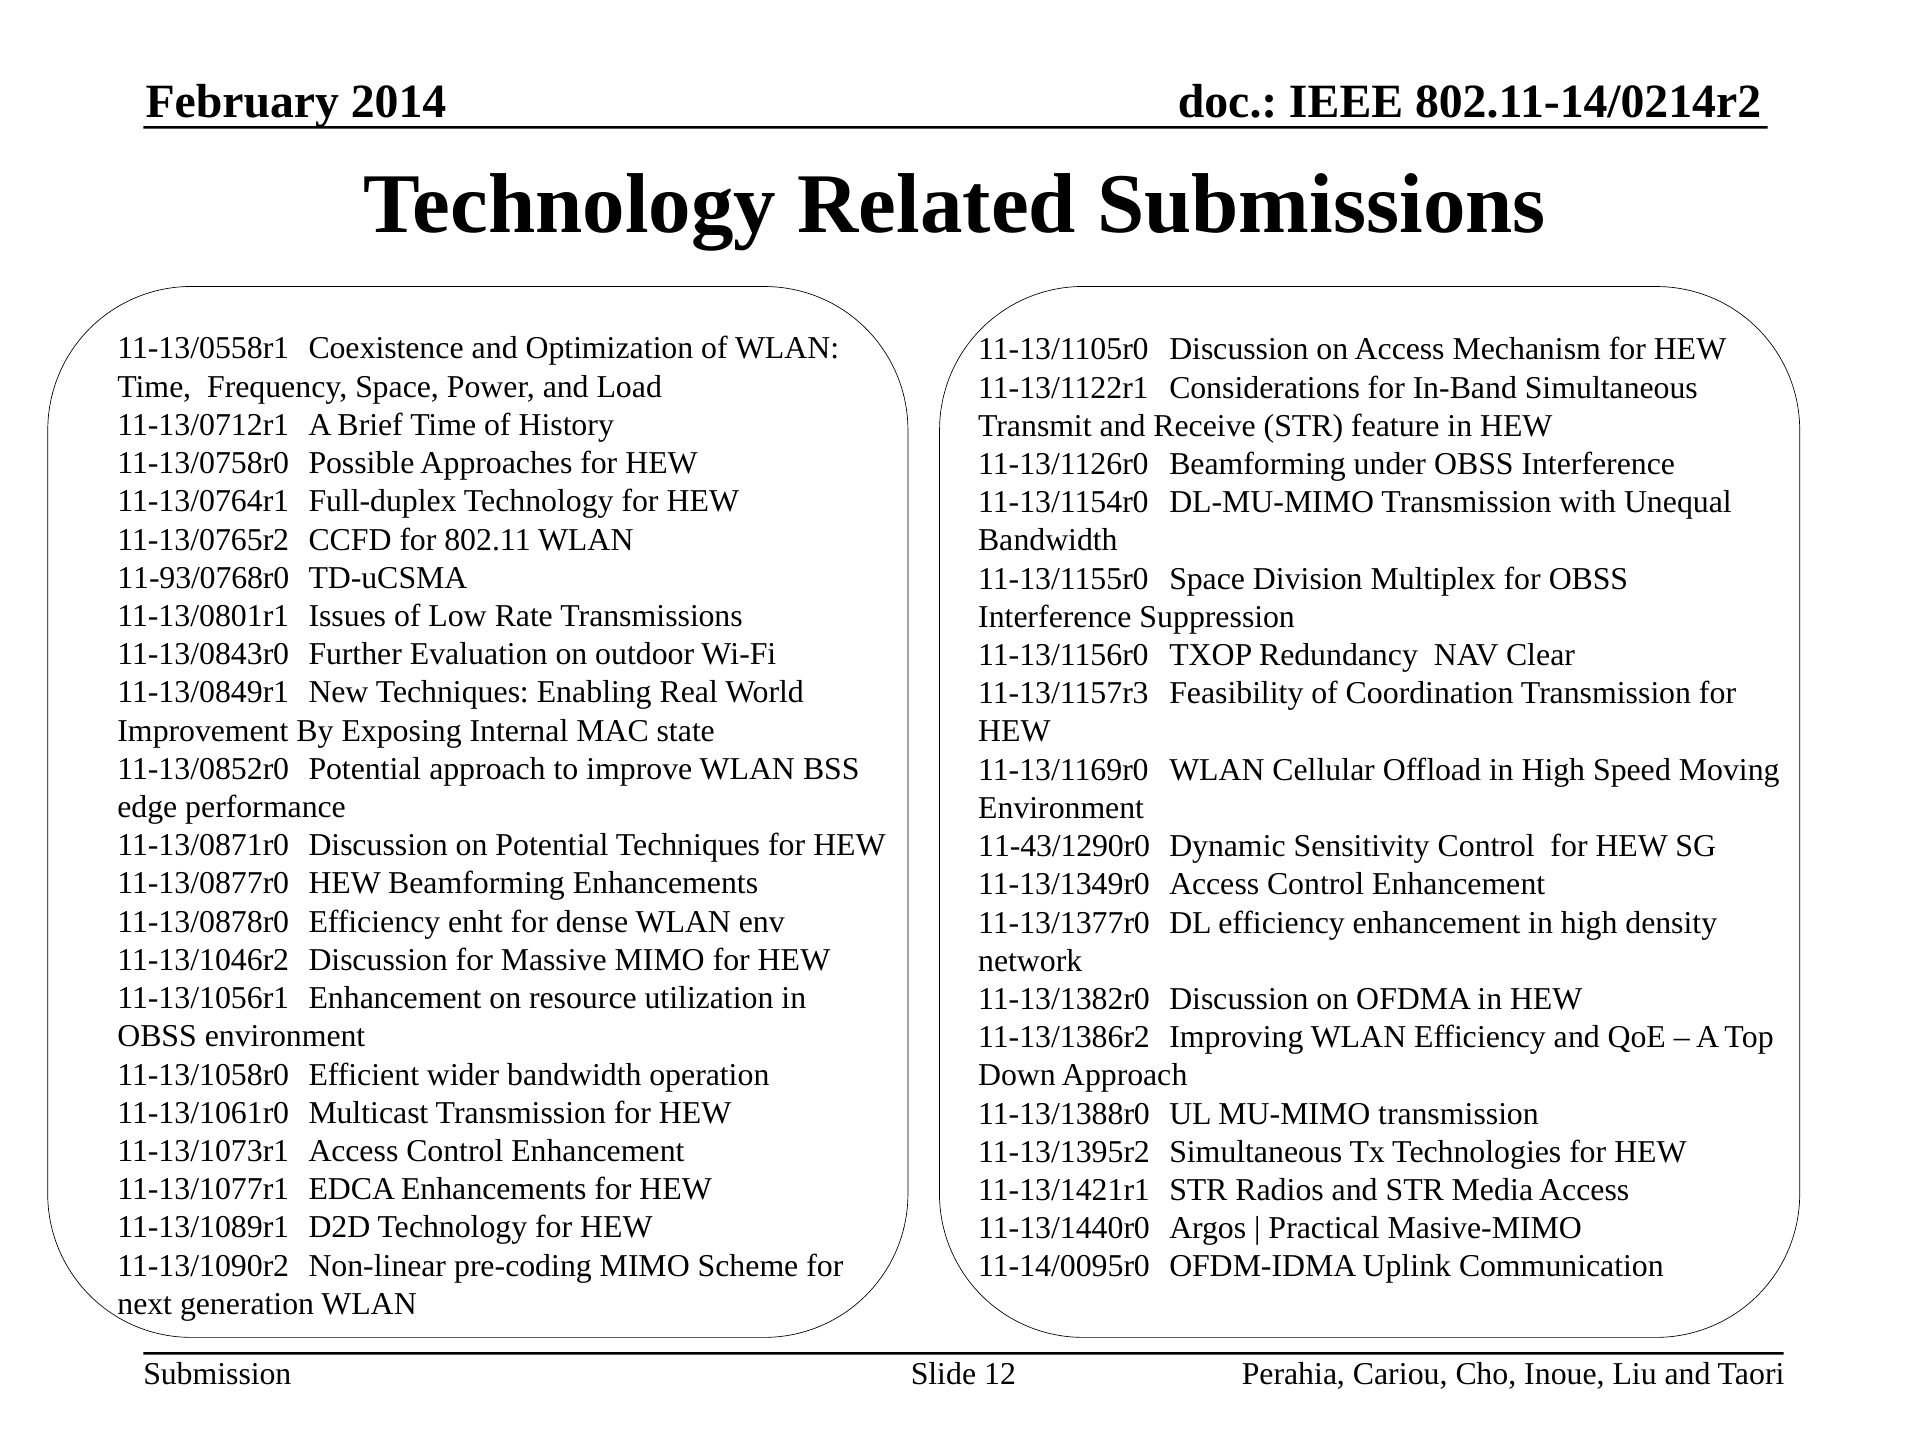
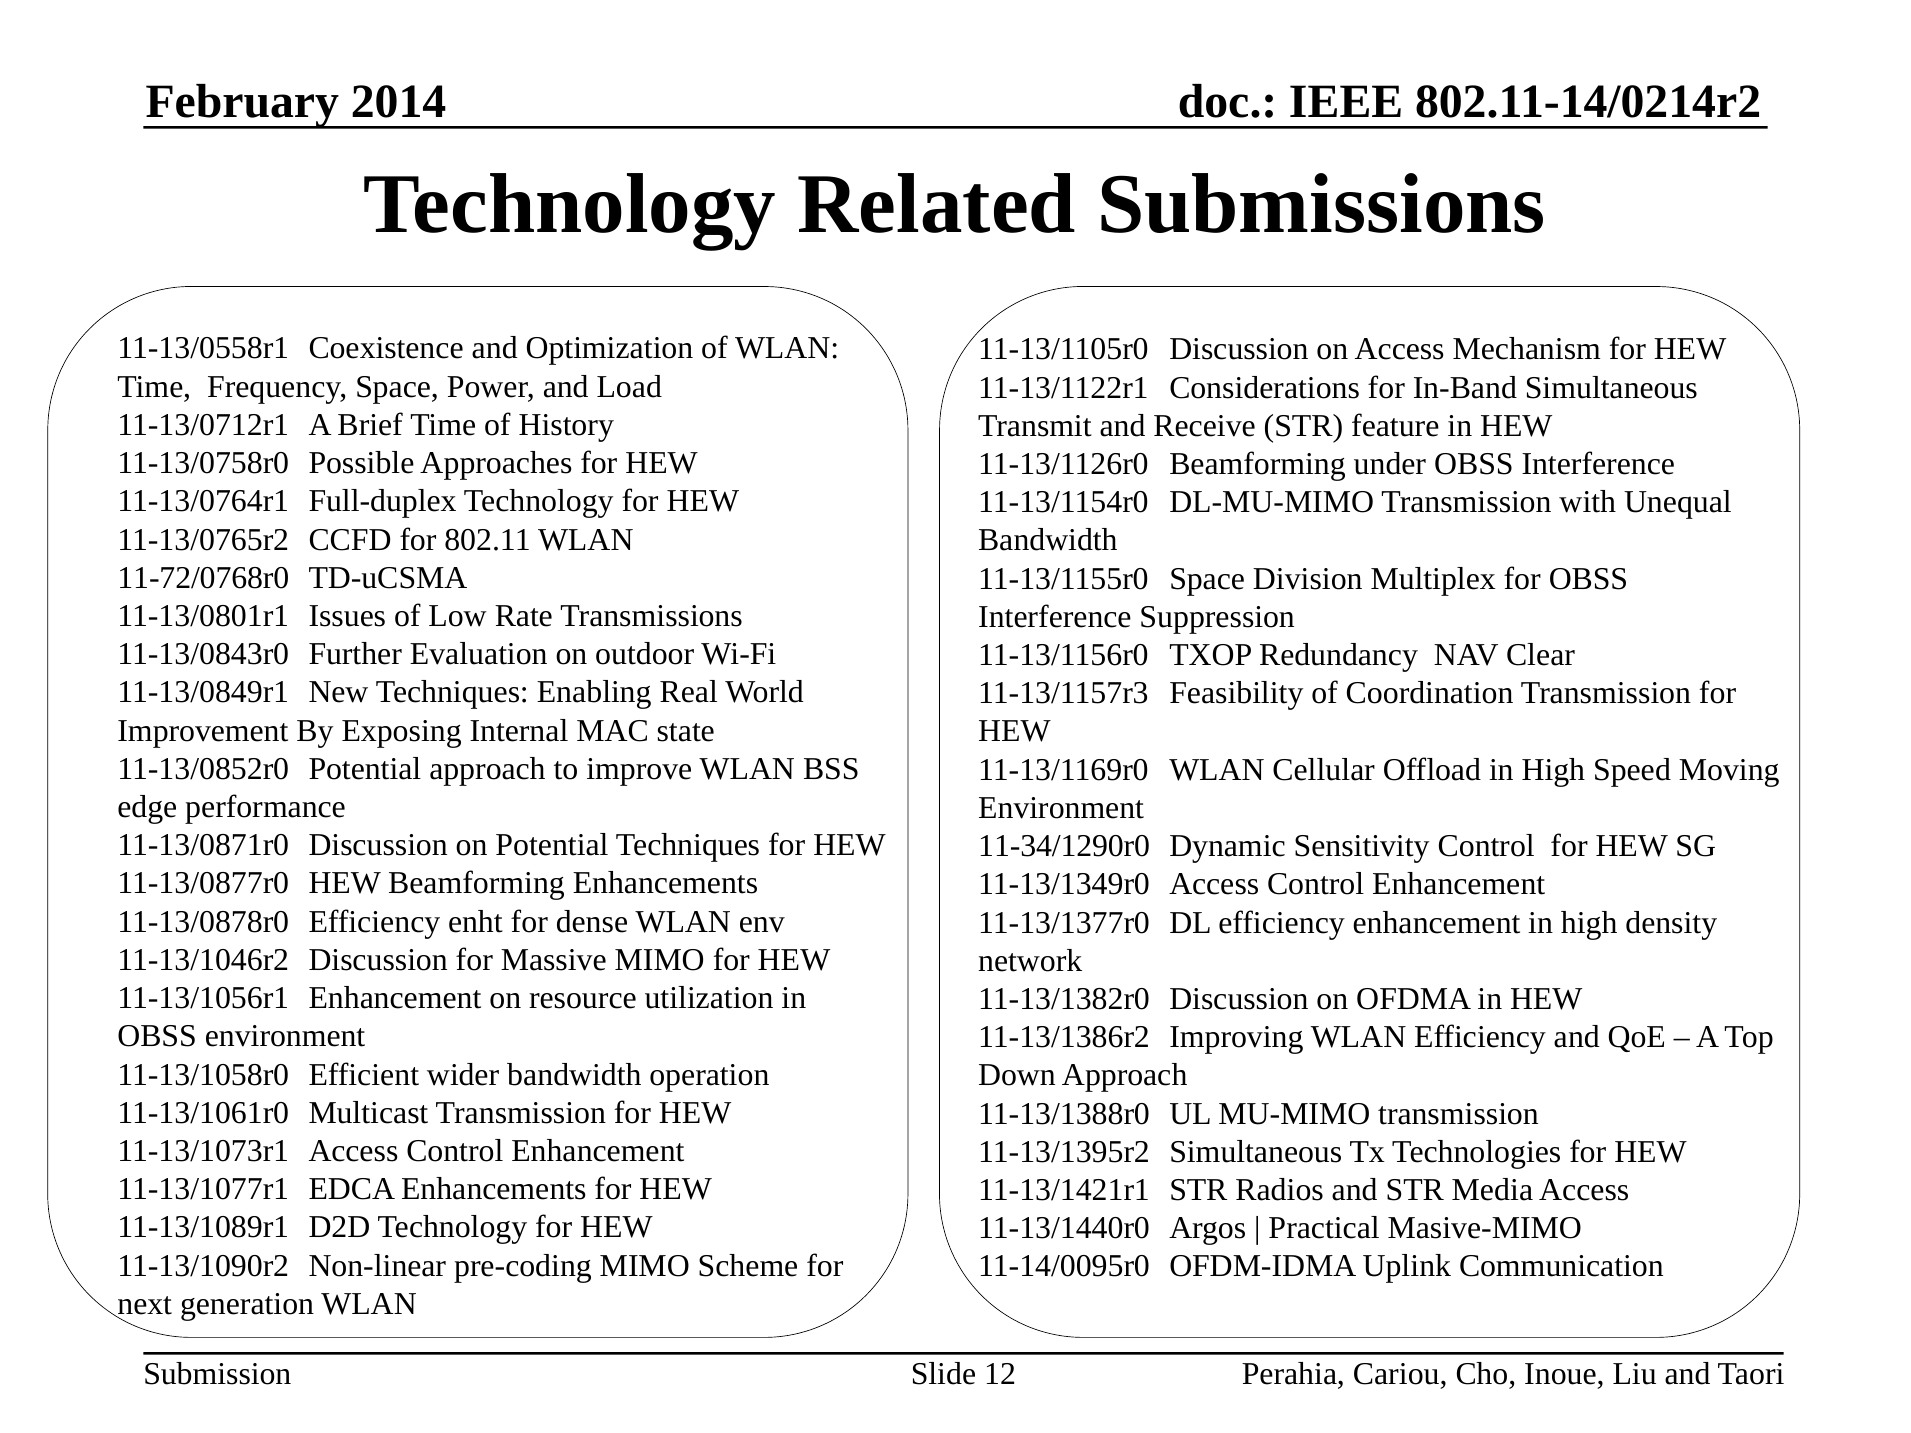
11-93/0768r0: 11-93/0768r0 -> 11-72/0768r0
11-43/1290r0: 11-43/1290r0 -> 11-34/1290r0
